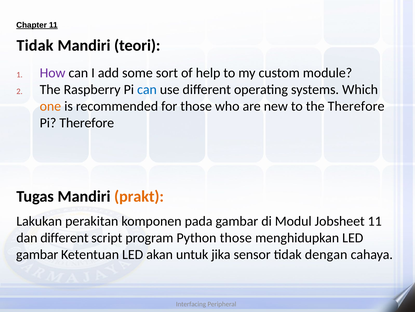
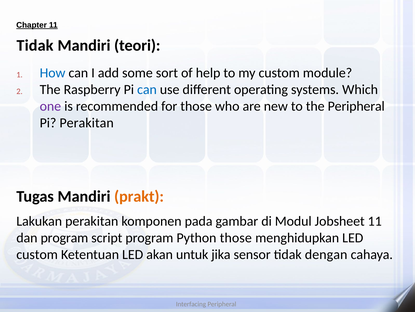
How colour: purple -> blue
one colour: orange -> purple
the Therefore: Therefore -> Peripheral
Pi Therefore: Therefore -> Perakitan
dan different: different -> program
gambar at (37, 254): gambar -> custom
